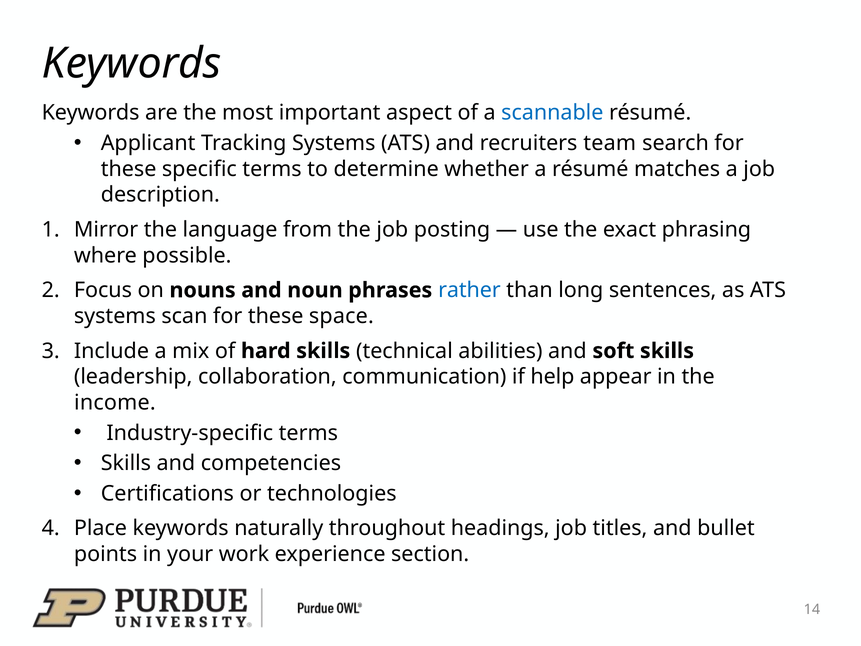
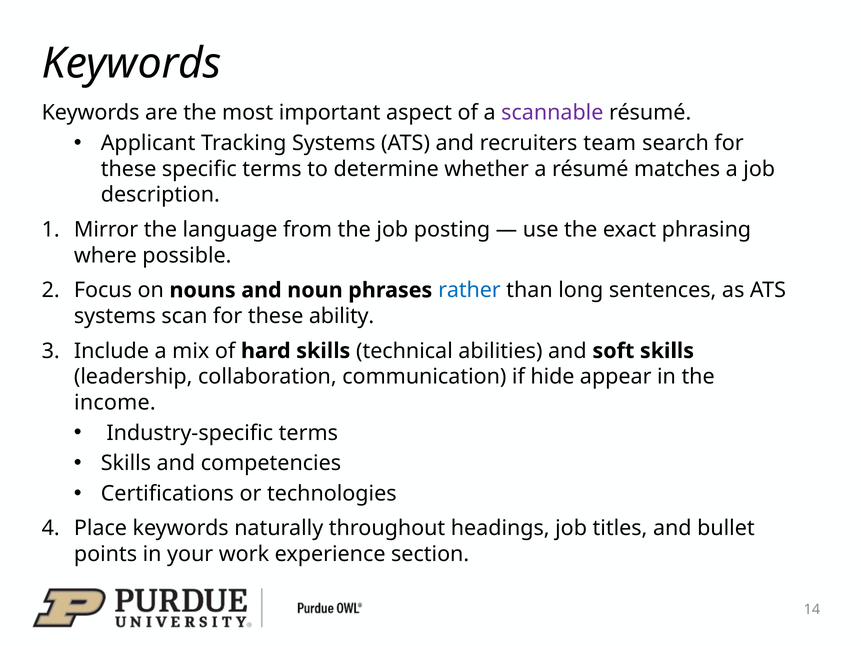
scannable colour: blue -> purple
space: space -> ability
help: help -> hide
